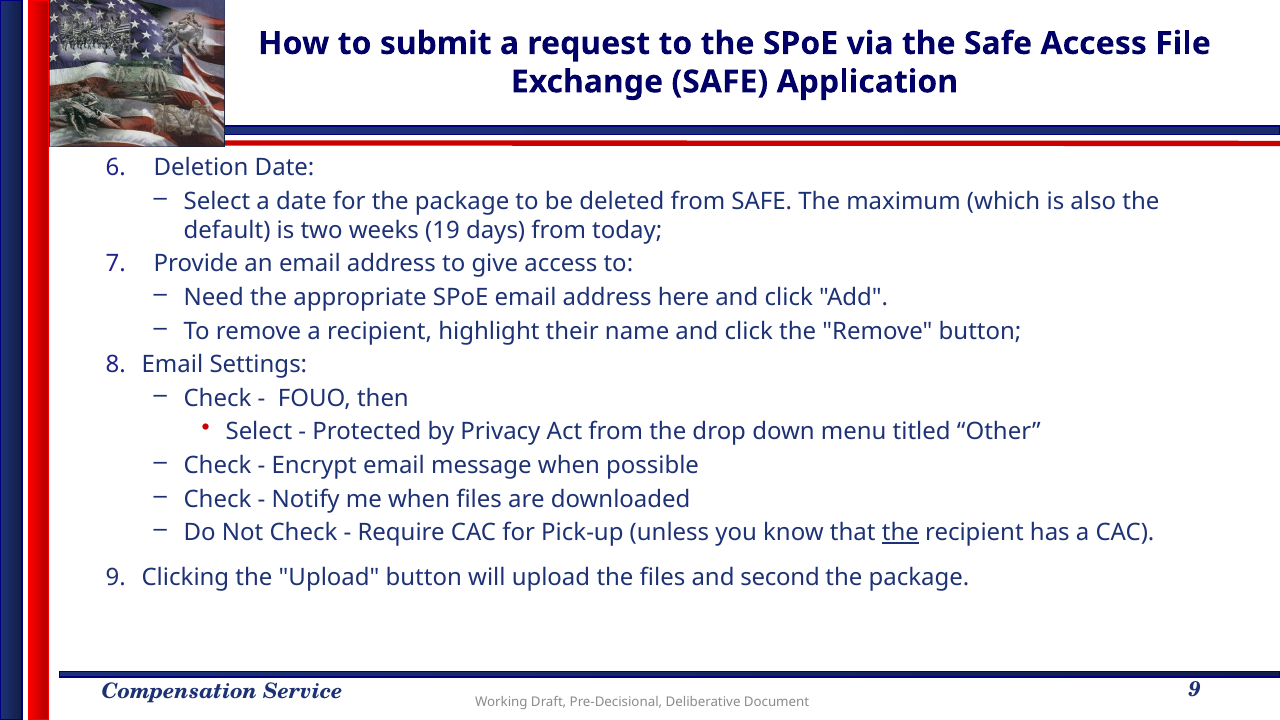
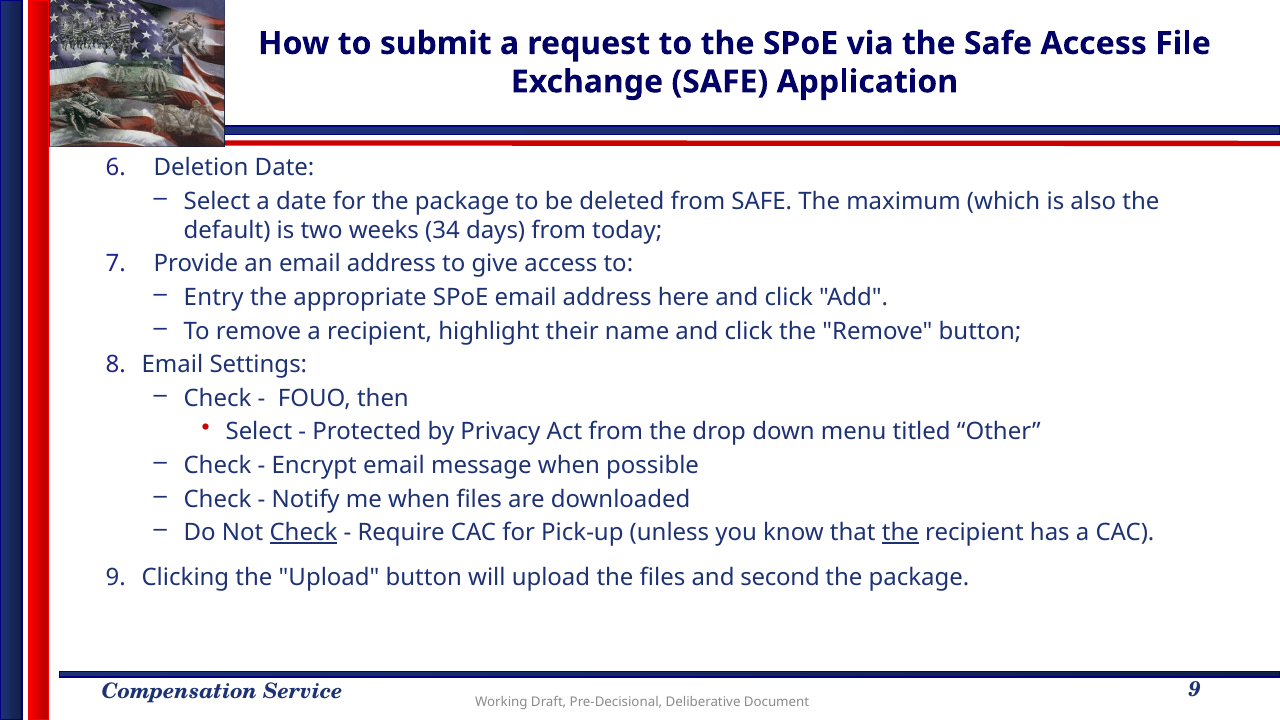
19: 19 -> 34
Need: Need -> Entry
Check at (303, 533) underline: none -> present
